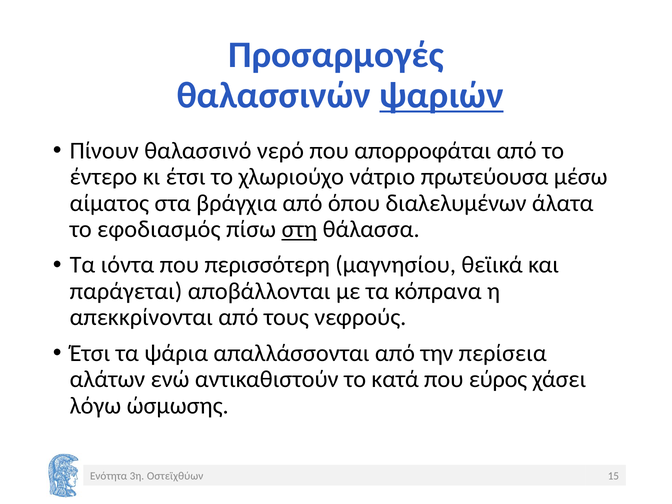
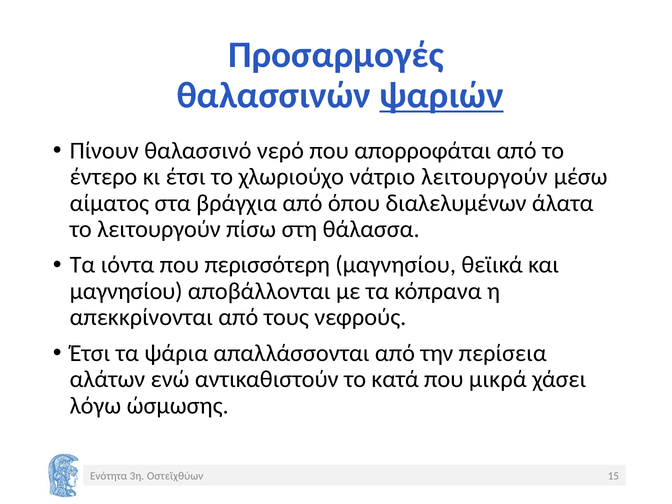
νάτριο πρωτεύουσα: πρωτεύουσα -> λειτουργούν
το εφοδιασμός: εφοδιασμός -> λειτουργούν
στη underline: present -> none
παράγεται at (126, 291): παράγεται -> μαγνησίου
εύρος: εύρος -> μικρά
